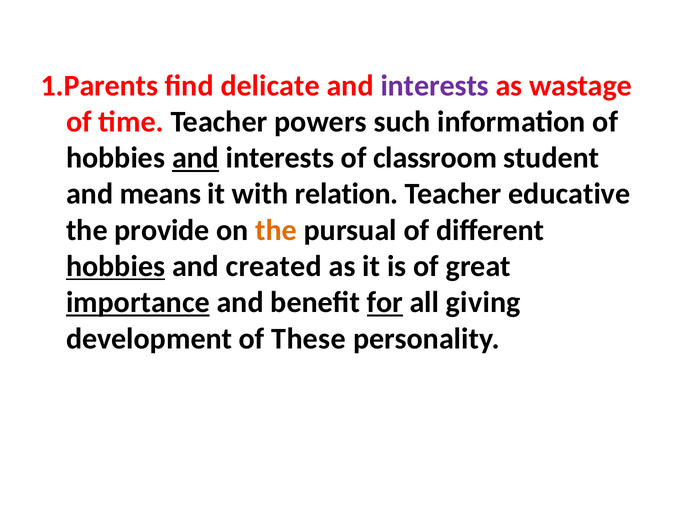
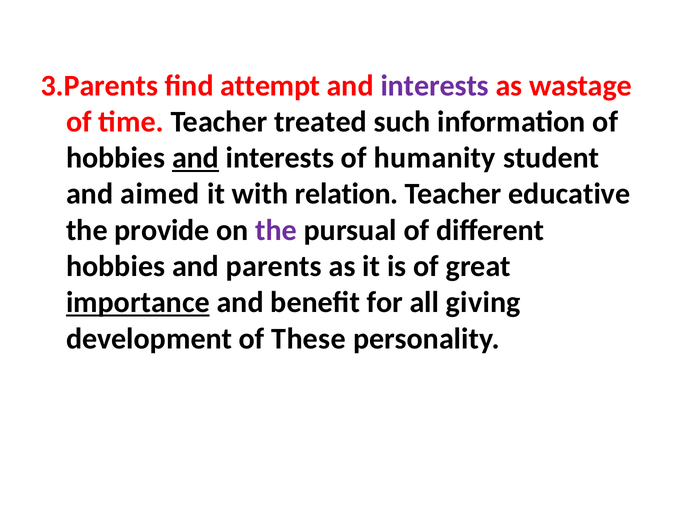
1.Parents: 1.Parents -> 3.Parents
delicate: delicate -> attempt
powers: powers -> treated
classroom: classroom -> humanity
means: means -> aimed
the at (276, 230) colour: orange -> purple
hobbies at (116, 266) underline: present -> none
created: created -> parents
for underline: present -> none
